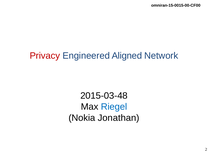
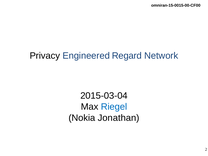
Privacy colour: red -> black
Aligned: Aligned -> Regard
2015-03-48: 2015-03-48 -> 2015-03-04
